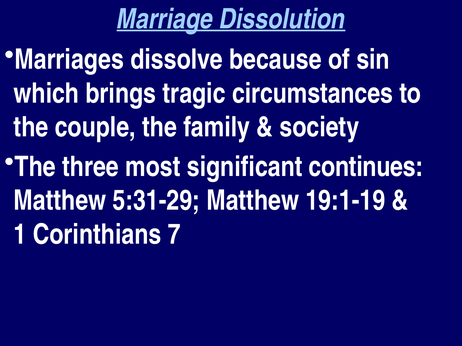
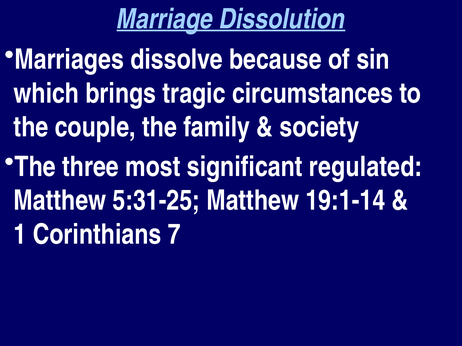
continues: continues -> regulated
5:31-29: 5:31-29 -> 5:31-25
19:1-19: 19:1-19 -> 19:1-14
